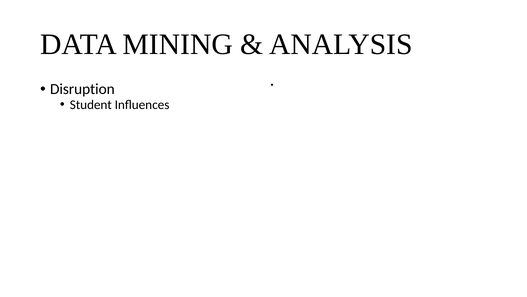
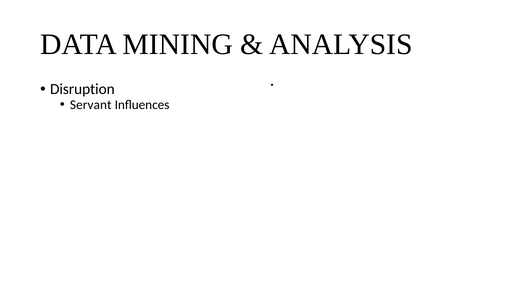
Student: Student -> Servant
